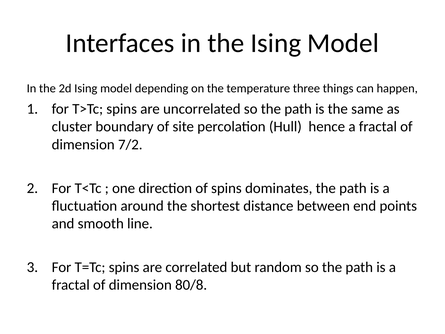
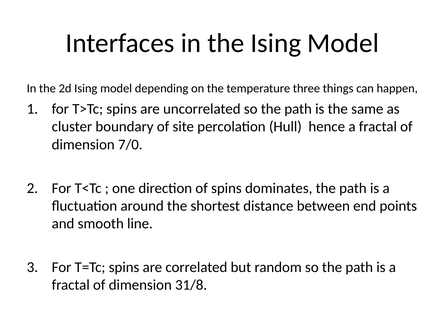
7/2: 7/2 -> 7/0
80/8: 80/8 -> 31/8
